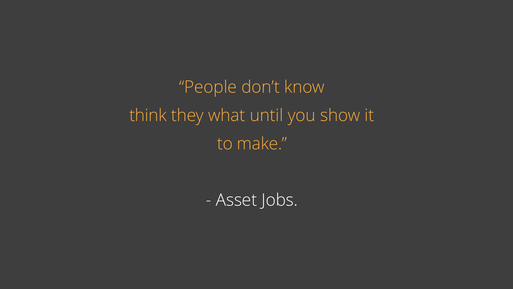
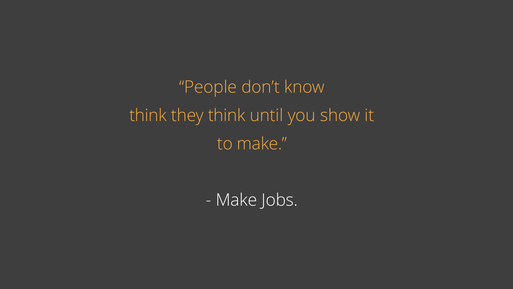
they what: what -> think
Asset at (236, 200): Asset -> Make
